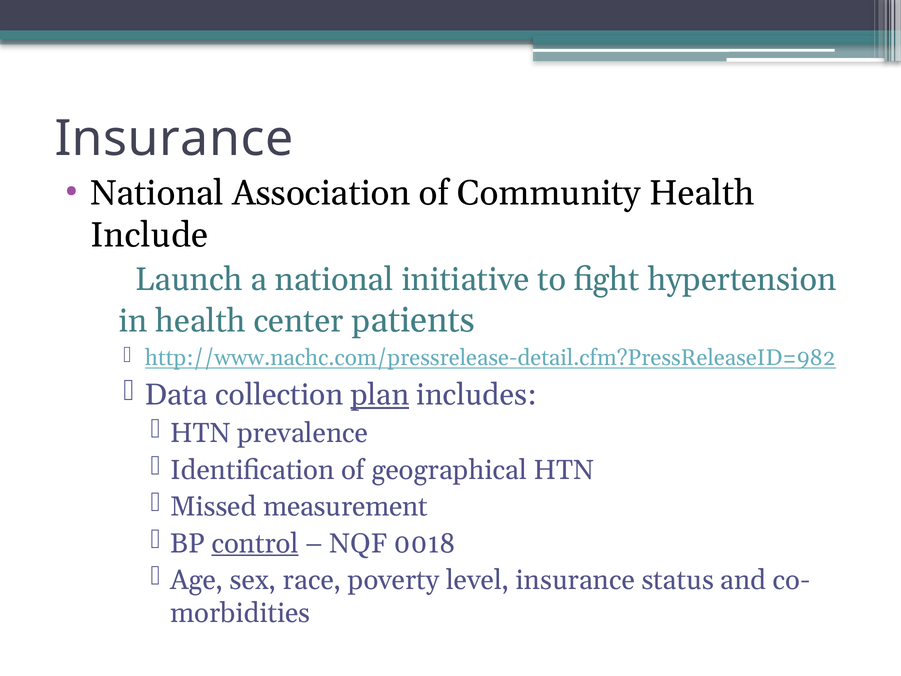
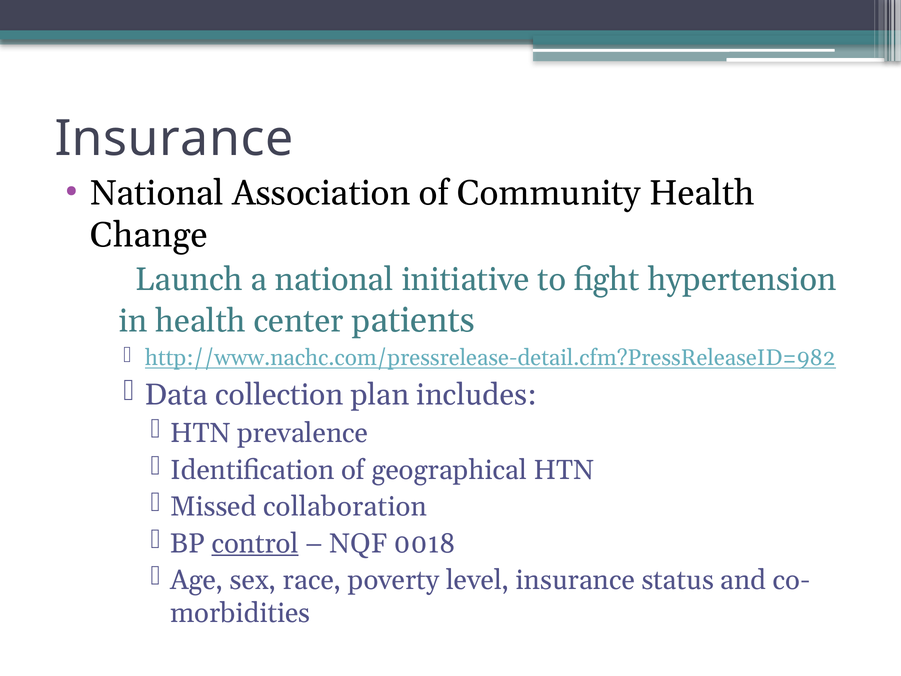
Include: Include -> Change
plan underline: present -> none
measurement: measurement -> collaboration
